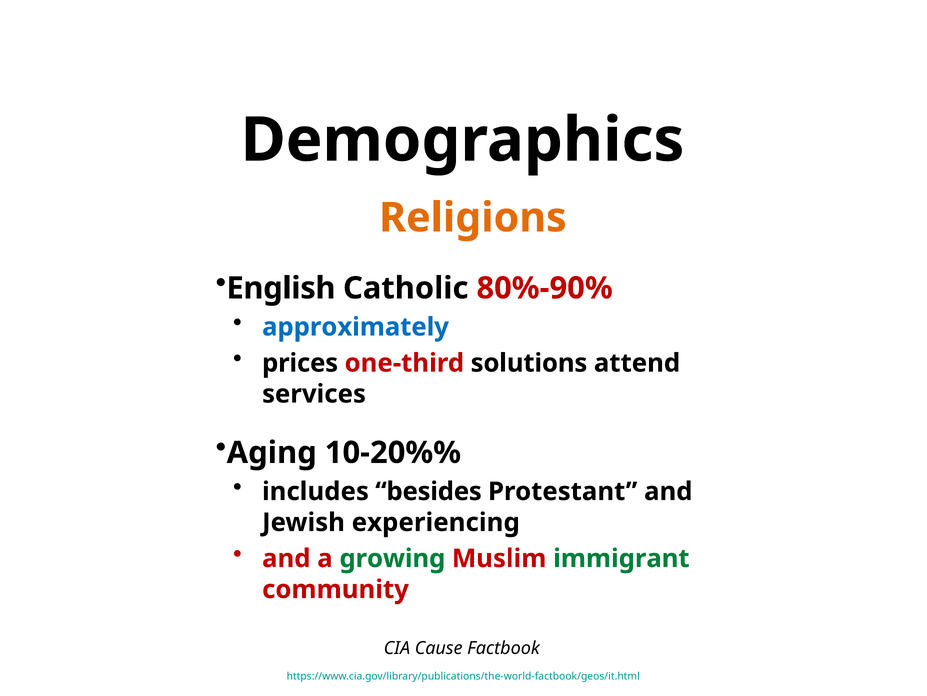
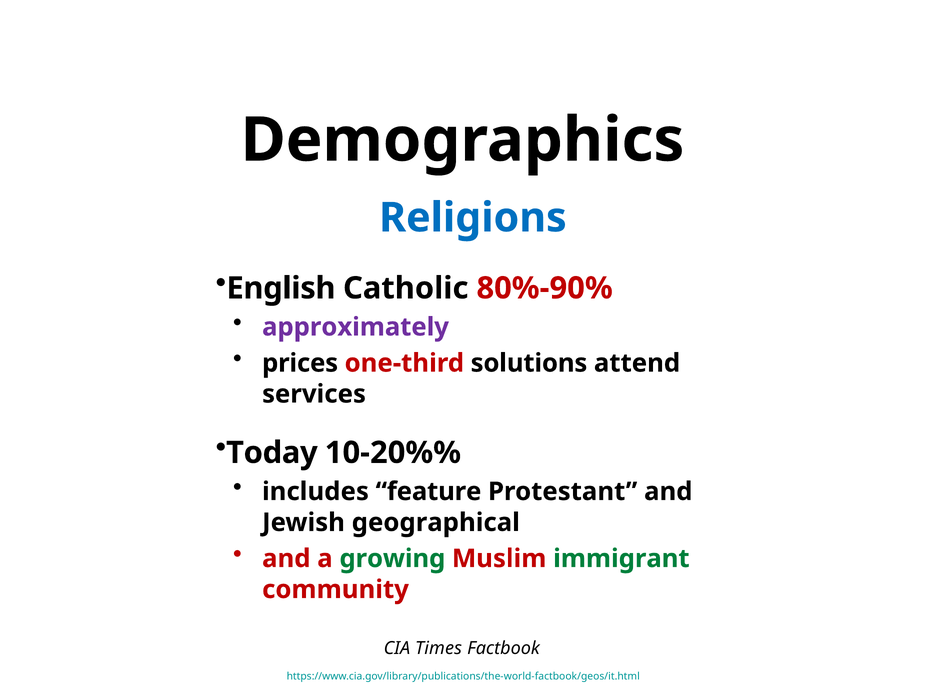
Religions colour: orange -> blue
approximately colour: blue -> purple
Aging: Aging -> Today
besides: besides -> feature
experiencing: experiencing -> geographical
Cause: Cause -> Times
